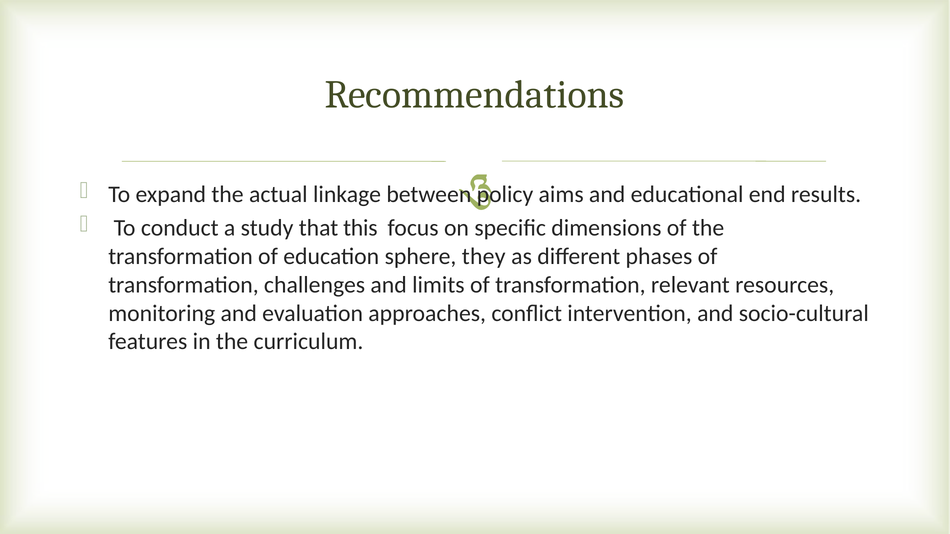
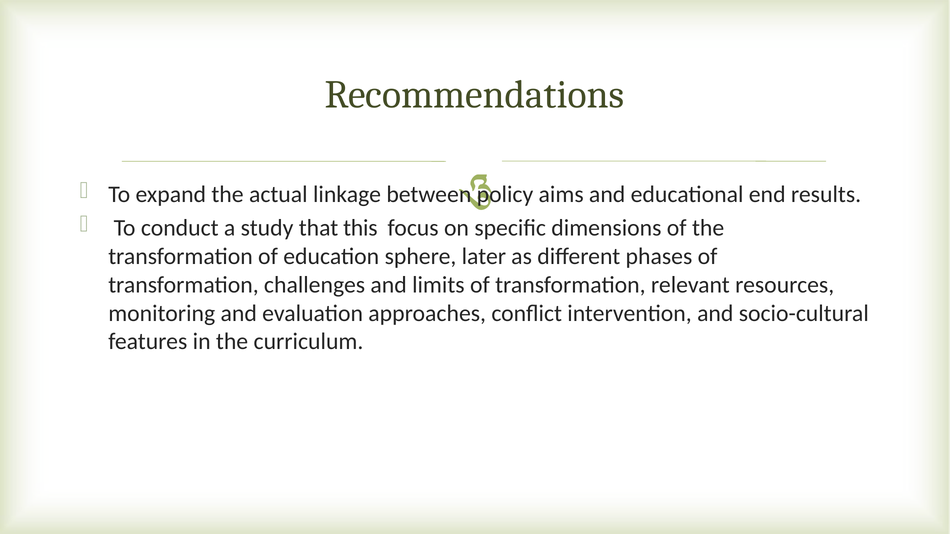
they: they -> later
